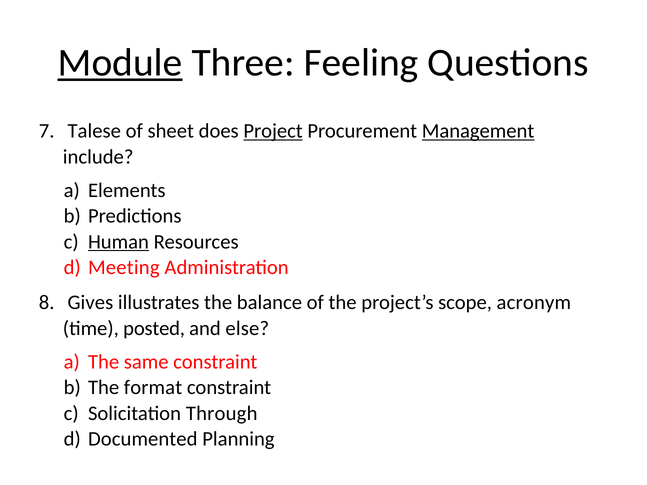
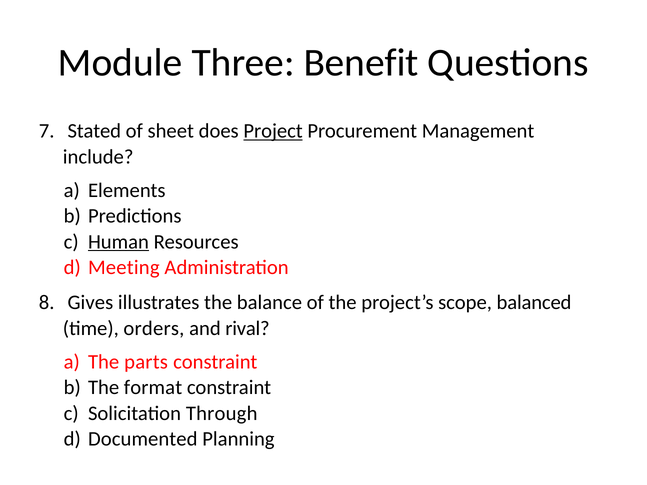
Module underline: present -> none
Feeling: Feeling -> Benefit
Talese: Talese -> Stated
Management underline: present -> none
acronym: acronym -> balanced
posted: posted -> orders
else: else -> rival
same: same -> parts
